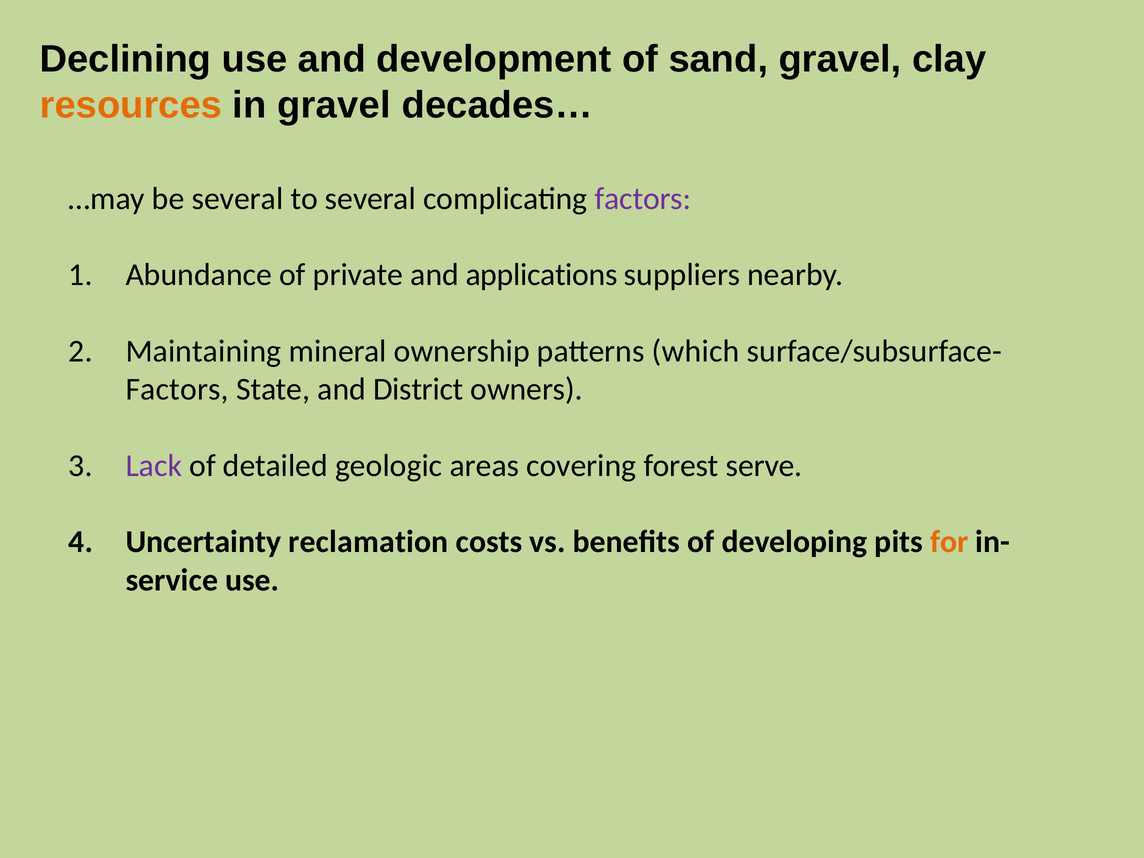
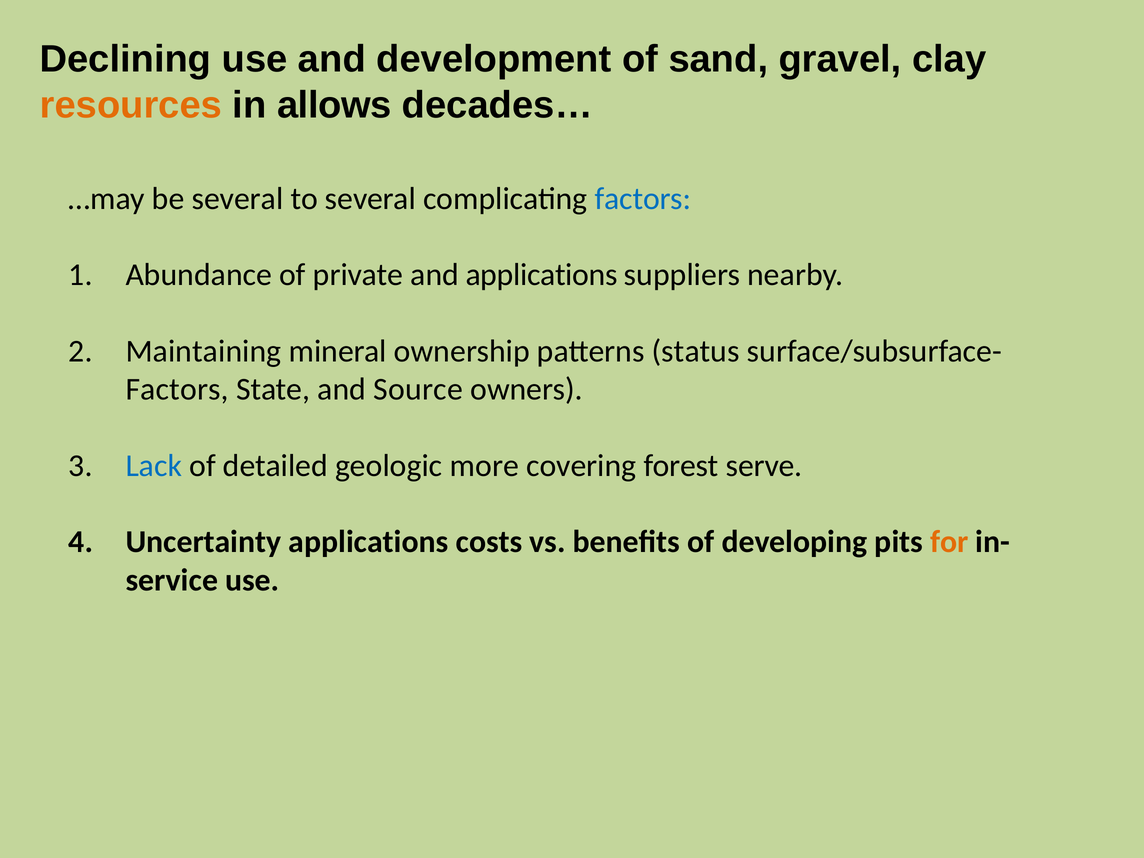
in gravel: gravel -> allows
factors at (643, 199) colour: purple -> blue
which: which -> status
District: District -> Source
Lack colour: purple -> blue
areas: areas -> more
Uncertainty reclamation: reclamation -> applications
